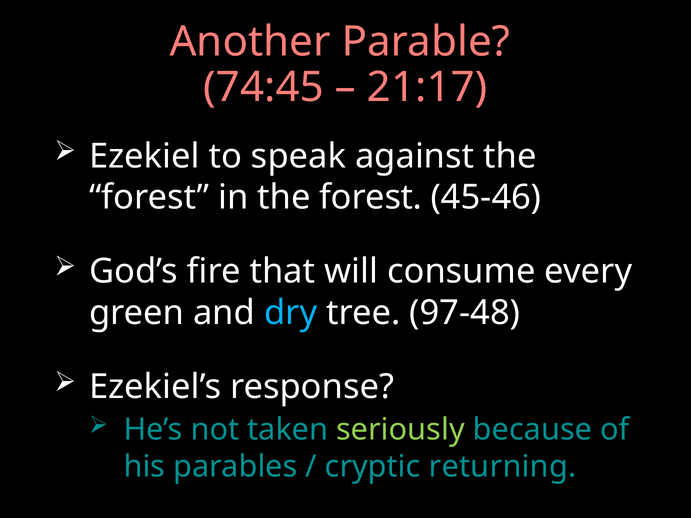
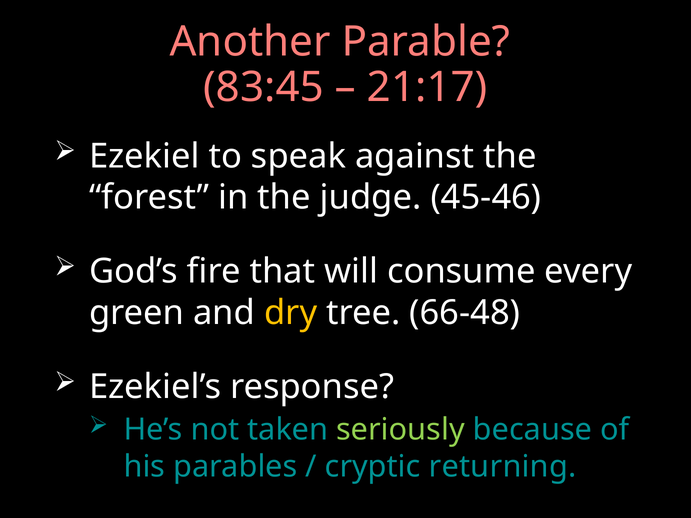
74:45: 74:45 -> 83:45
in the forest: forest -> judge
dry colour: light blue -> yellow
97-48: 97-48 -> 66-48
